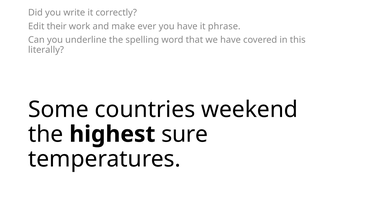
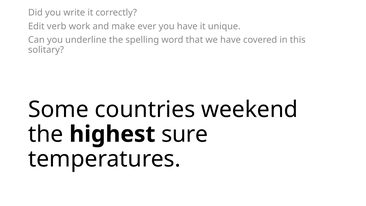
their: their -> verb
phrase: phrase -> unique
literally: literally -> solitary
